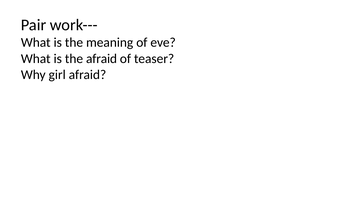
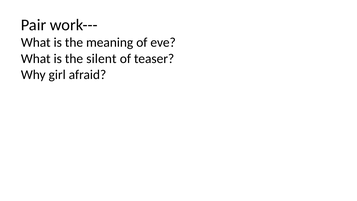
the afraid: afraid -> silent
